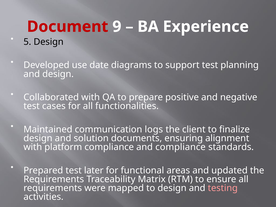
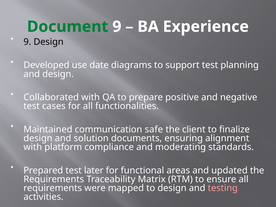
Document colour: red -> green
5 at (27, 42): 5 -> 9
logs: logs -> safe
and compliance: compliance -> moderating
